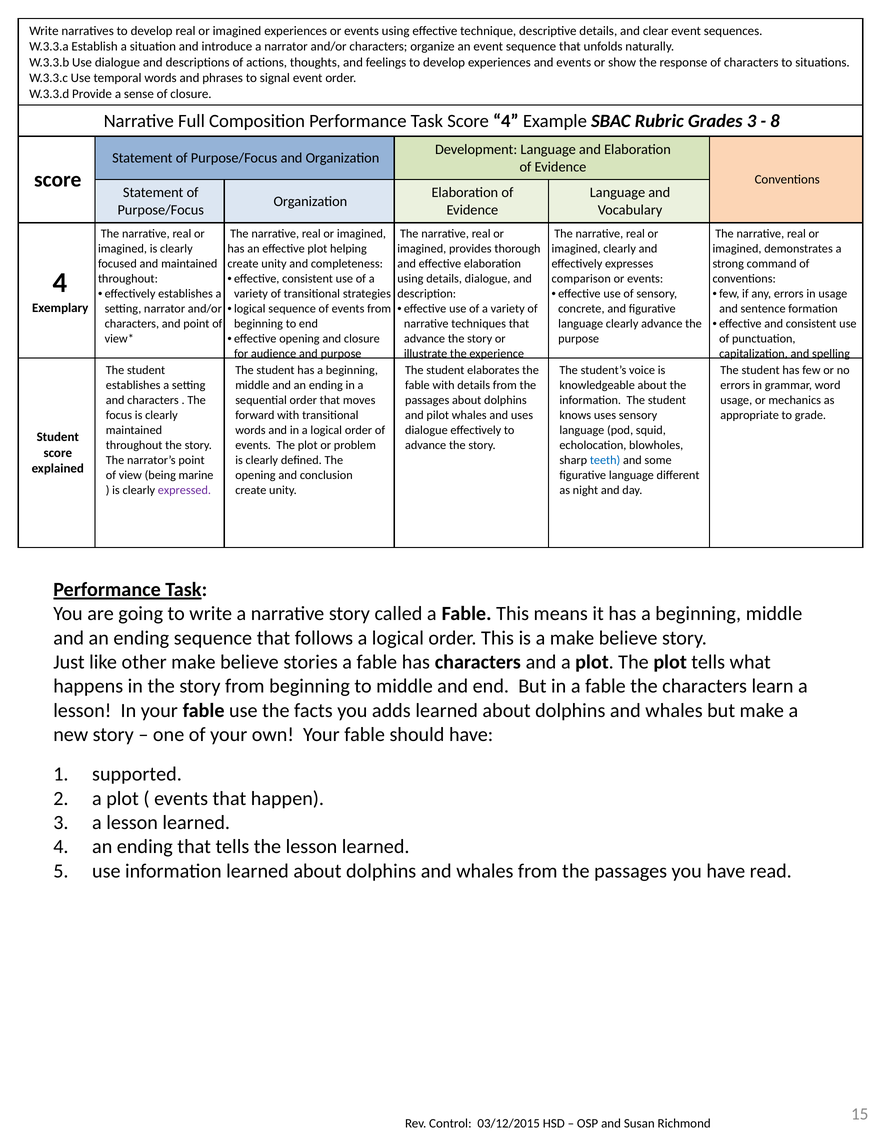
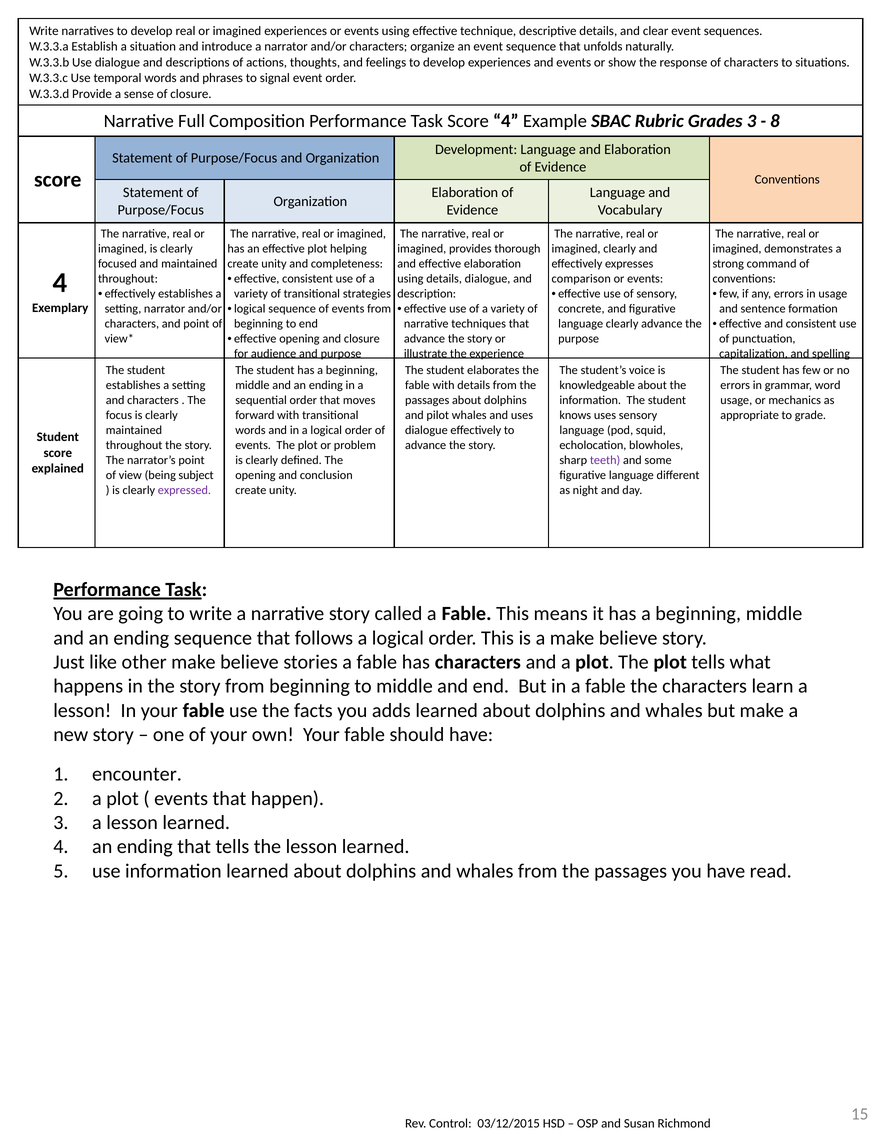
teeth colour: blue -> purple
marine: marine -> subject
supported: supported -> encounter
